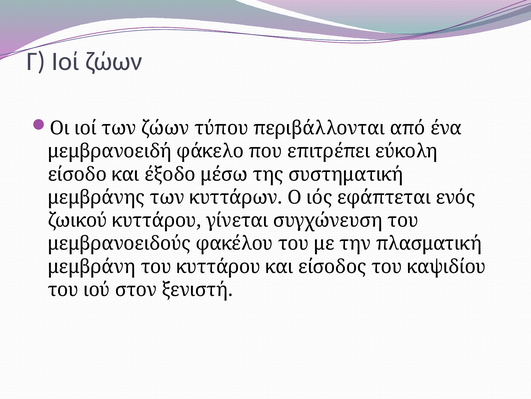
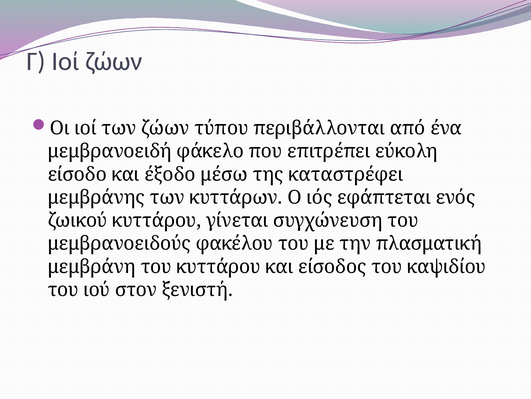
συστηματική: συστηματική -> καταστρέφει
